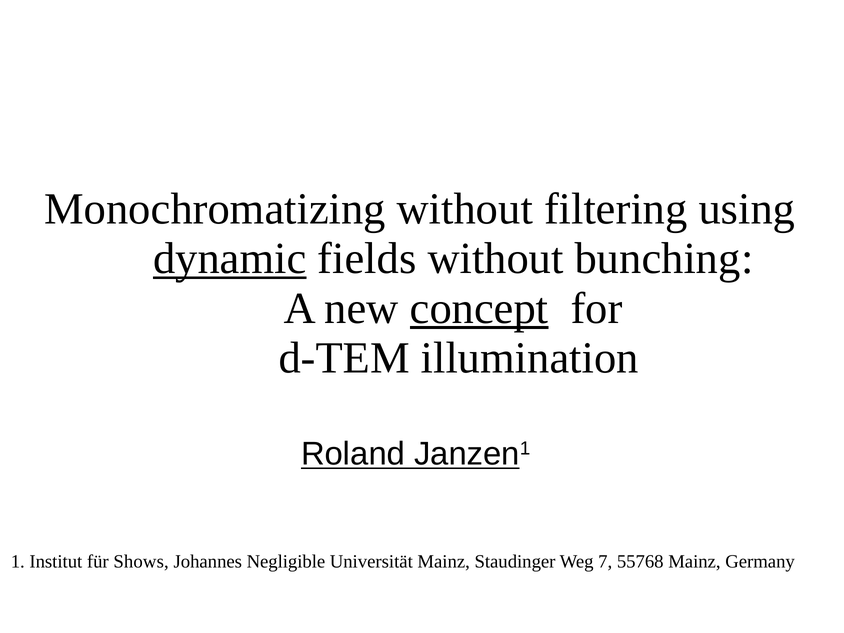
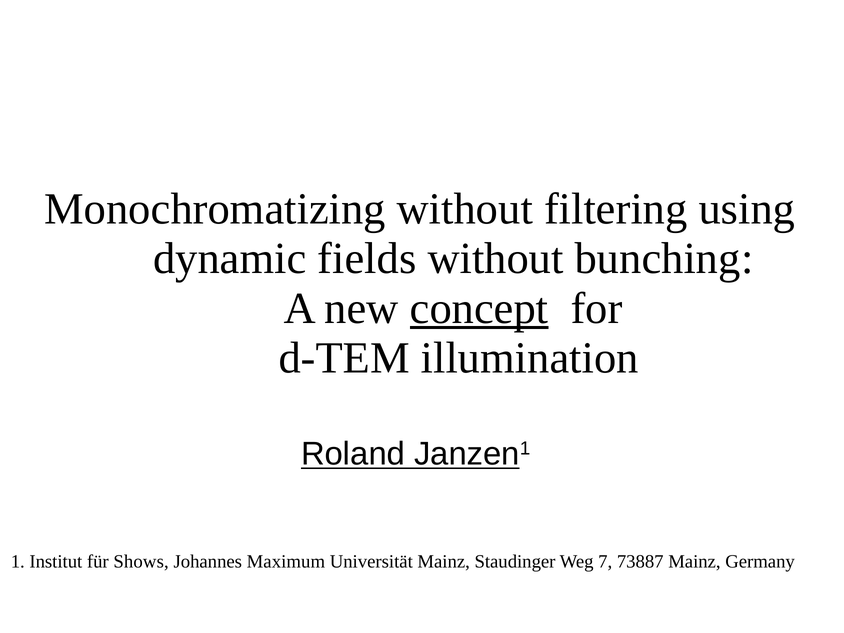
dynamic underline: present -> none
Negligible: Negligible -> Maximum
55768: 55768 -> 73887
